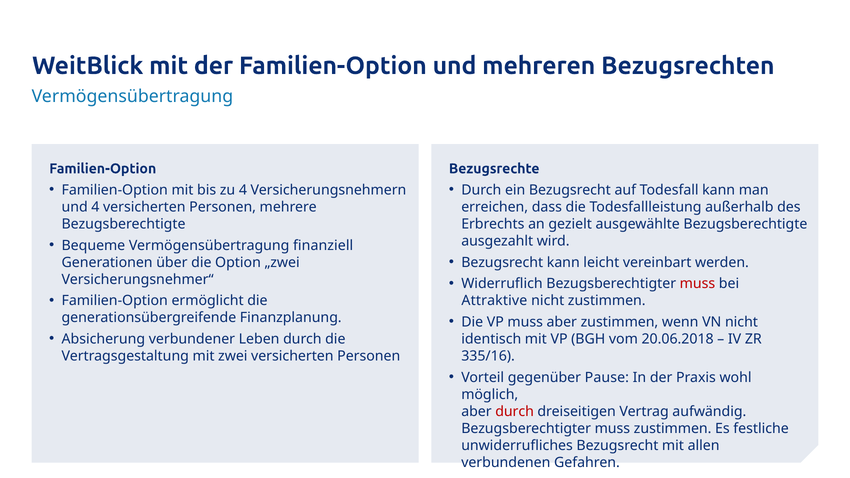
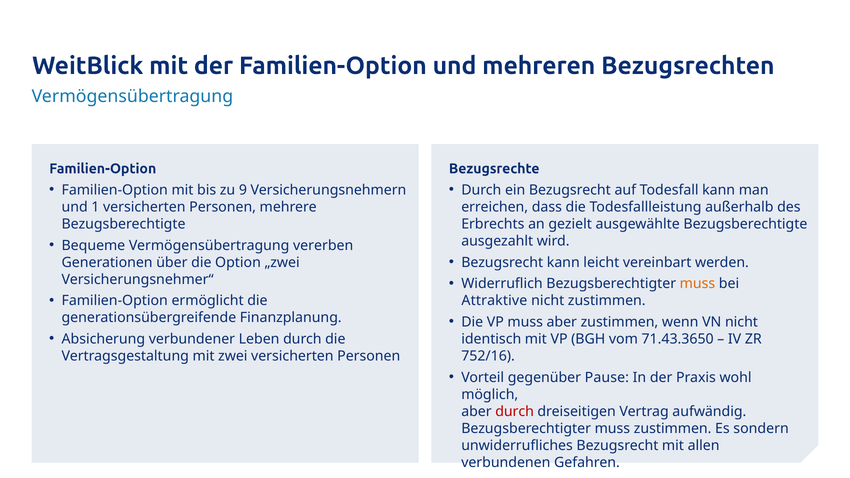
zu 4: 4 -> 9
und 4: 4 -> 1
finanziell: finanziell -> vererben
muss at (697, 284) colour: red -> orange
20.06.2018: 20.06.2018 -> 71.43.3650
335/16: 335/16 -> 752/16
festliche: festliche -> sondern
